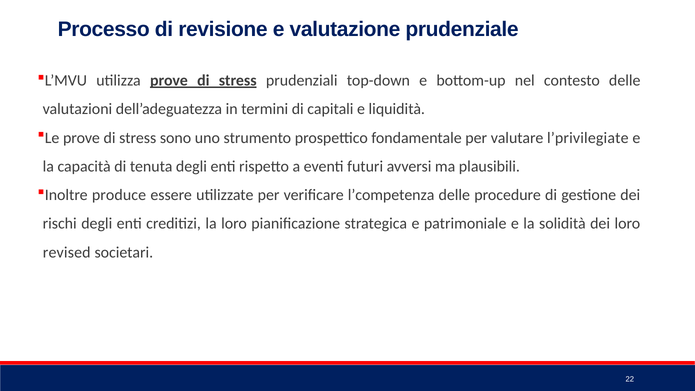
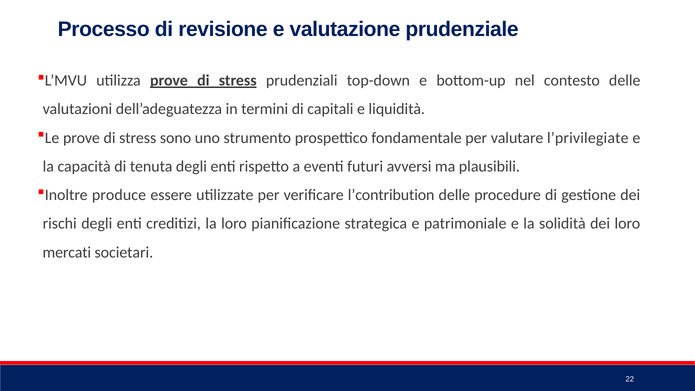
l’competenza: l’competenza -> l’contribution
revised: revised -> mercati
